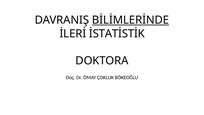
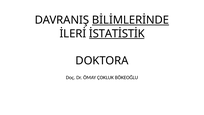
İSTATİSTİK underline: none -> present
